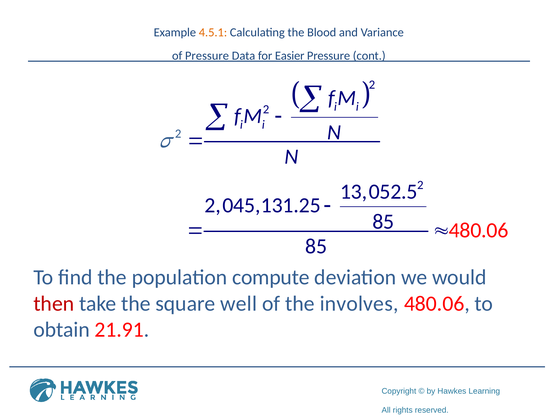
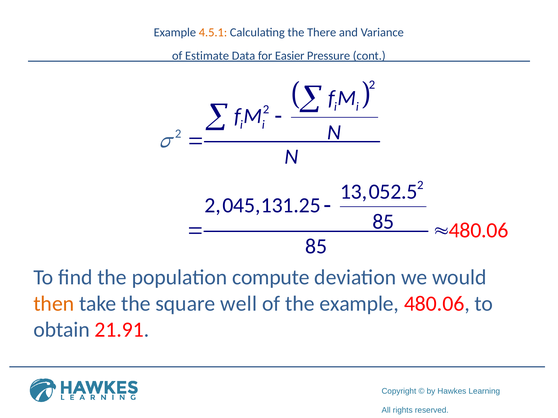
Blood: Blood -> There
of Pressure: Pressure -> Estimate
then colour: red -> orange
the involves: involves -> example
